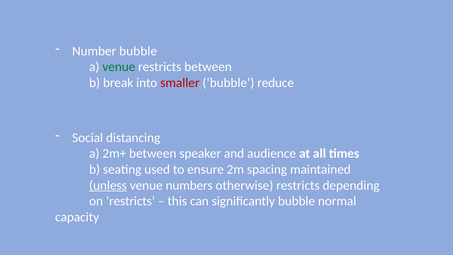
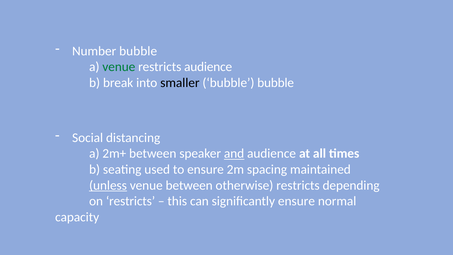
restricts between: between -> audience
smaller colour: red -> black
bubble reduce: reduce -> bubble
and underline: none -> present
venue numbers: numbers -> between
significantly bubble: bubble -> ensure
